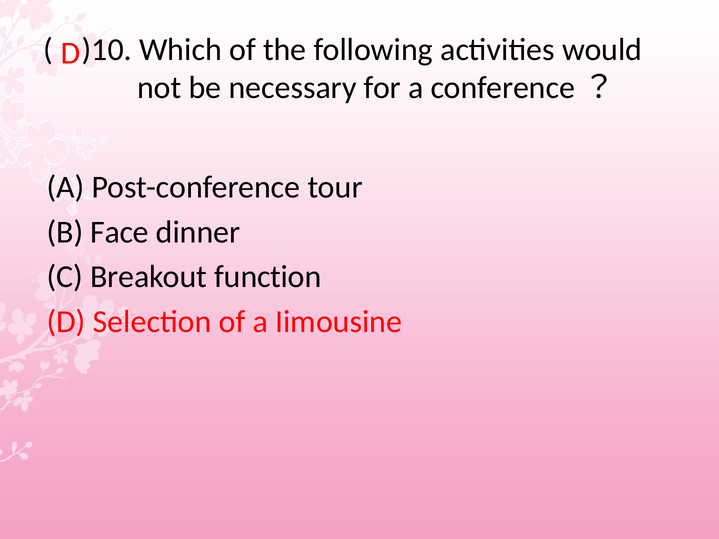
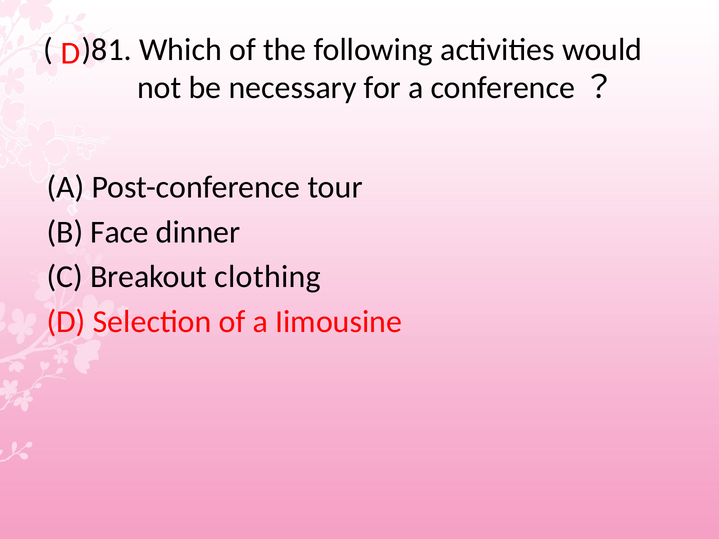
)10: )10 -> )81
function: function -> clothing
